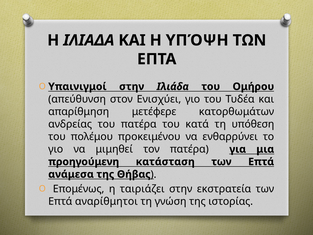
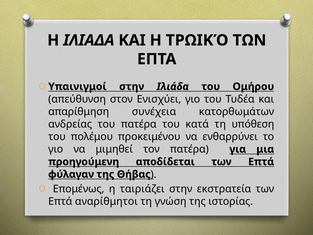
ΥΠΌΨΗ: ΥΠΌΨΗ -> ΤΡΩΙΚΌ
μετέφερε: μετέφερε -> συνέχεια
κατάσταση: κατάσταση -> αποδίδεται
ανάμεσα: ανάμεσα -> φύλαγαν
